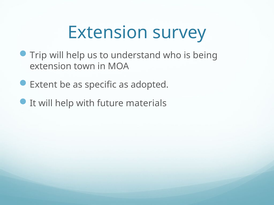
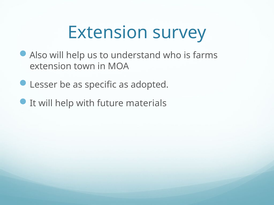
Trip: Trip -> Also
being: being -> farms
Extent: Extent -> Lesser
